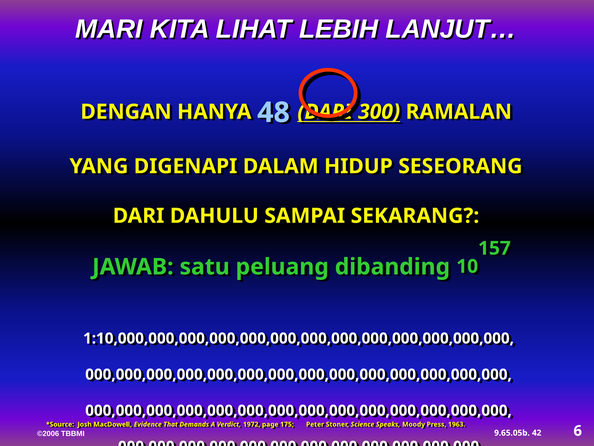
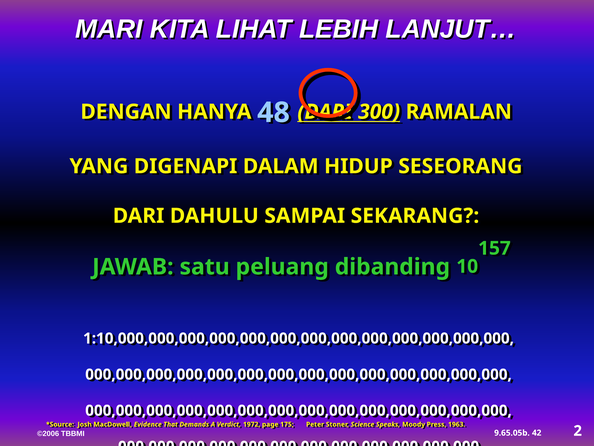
6: 6 -> 2
